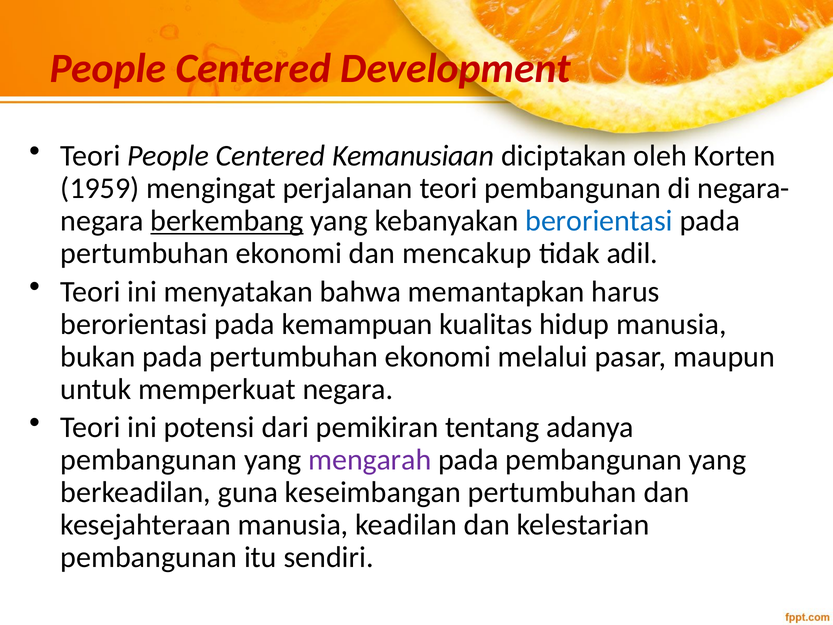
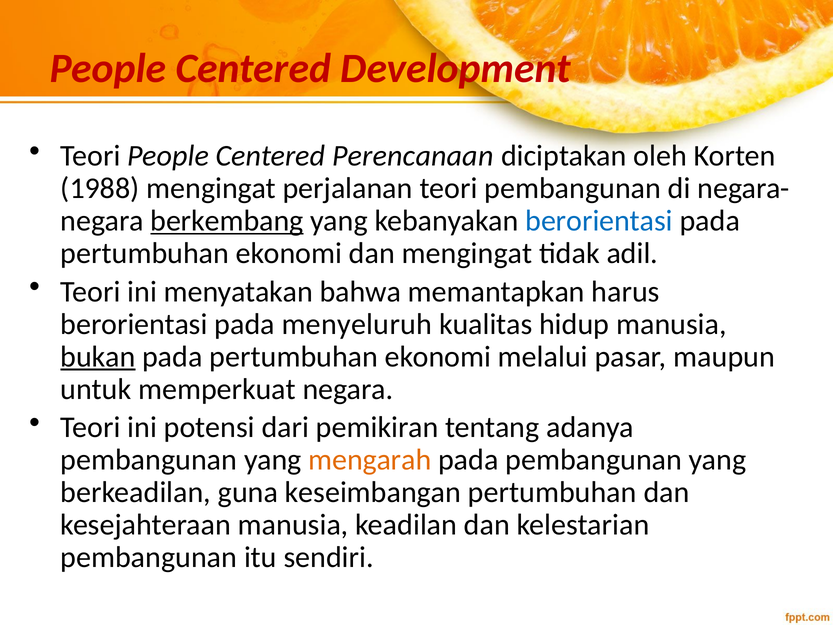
Kemanusiaan: Kemanusiaan -> Perencanaan
1959: 1959 -> 1988
dan mencakup: mencakup -> mengingat
kemampuan: kemampuan -> menyeluruh
bukan underline: none -> present
mengarah colour: purple -> orange
